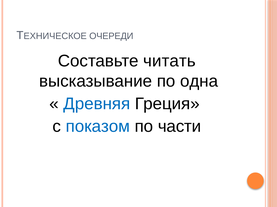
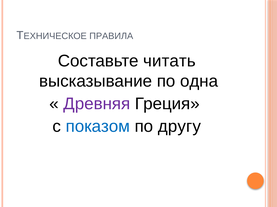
ОЧЕРЕДИ: ОЧЕРЕДИ -> ПРАВИЛА
Древняя colour: blue -> purple
части: части -> другу
